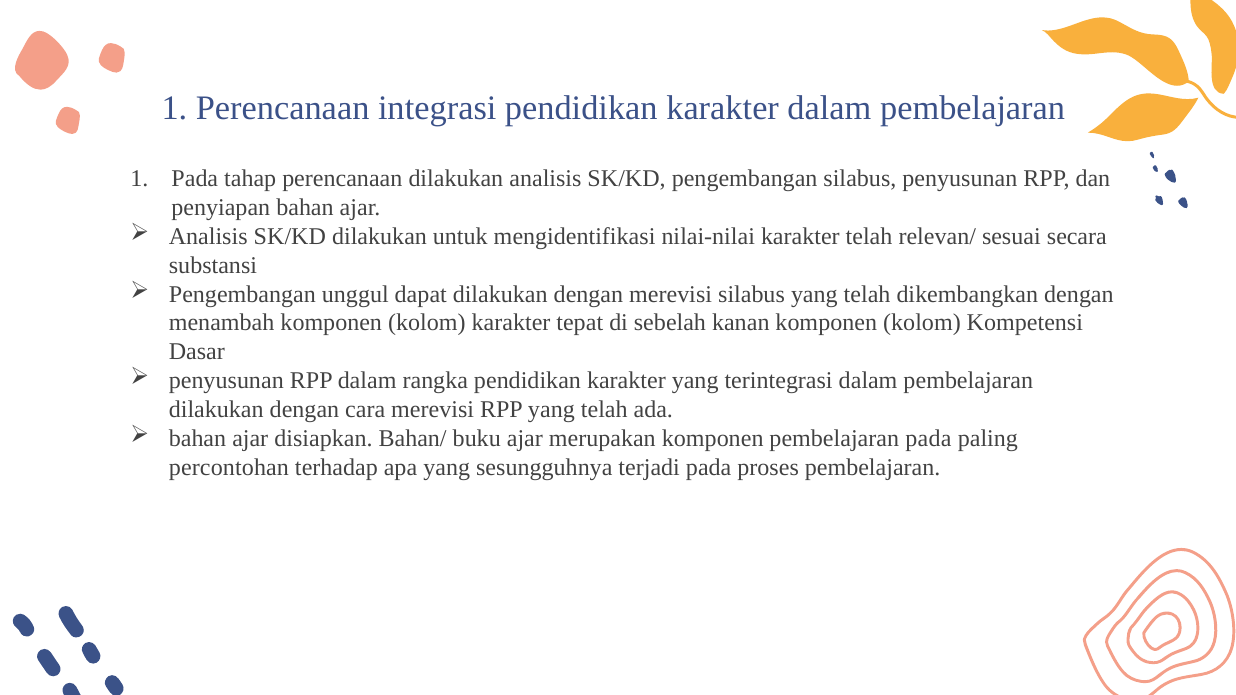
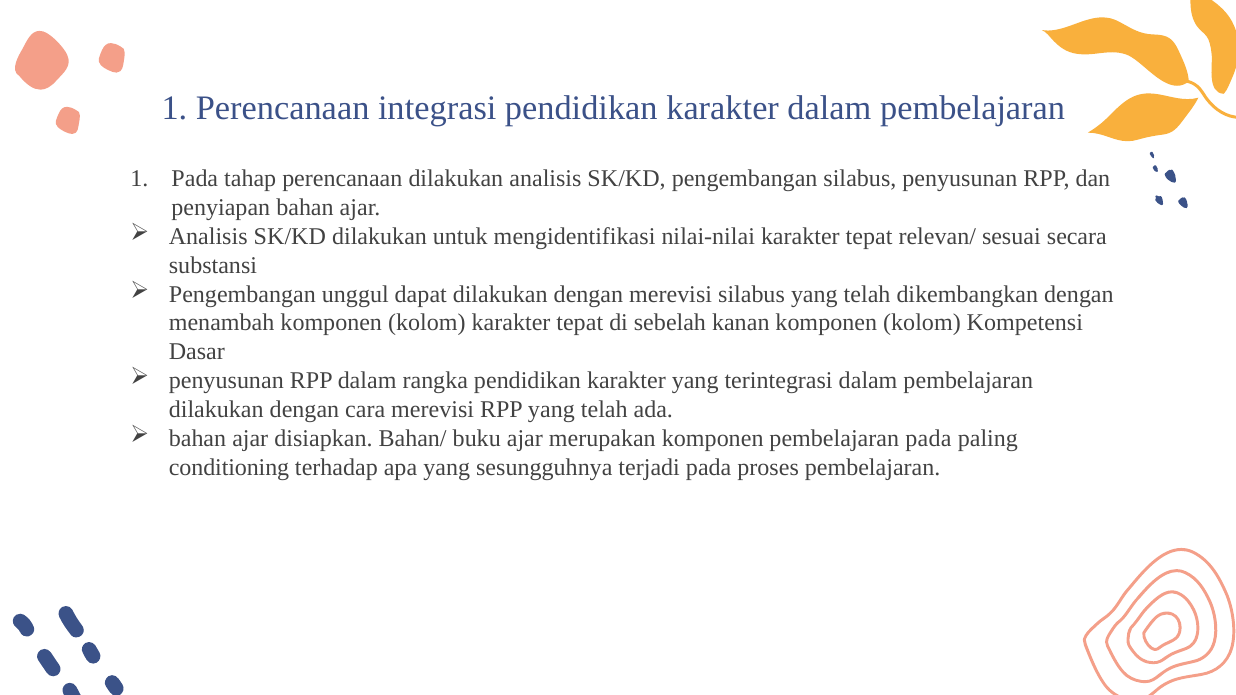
nilai-nilai karakter telah: telah -> tepat
percontohan: percontohan -> conditioning
